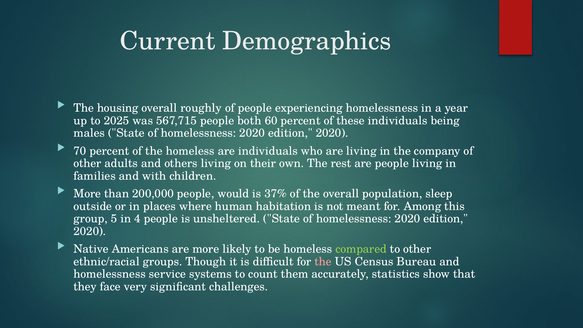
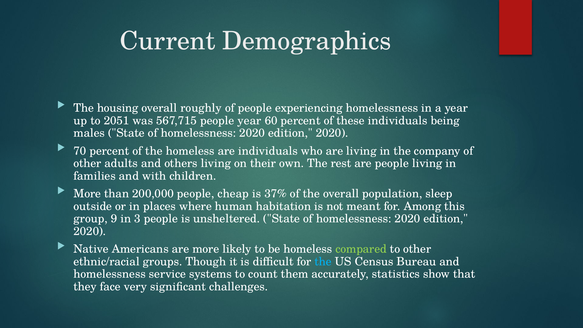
2025: 2025 -> 2051
people both: both -> year
would: would -> cheap
5: 5 -> 9
4: 4 -> 3
the at (323, 262) colour: pink -> light blue
